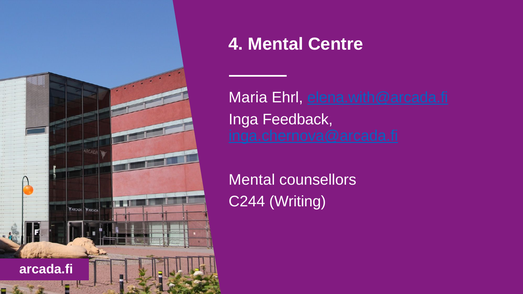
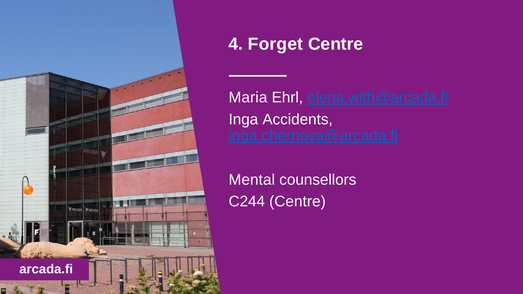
4 Mental: Mental -> Forget
Feedback: Feedback -> Accidents
C244 Writing: Writing -> Centre
